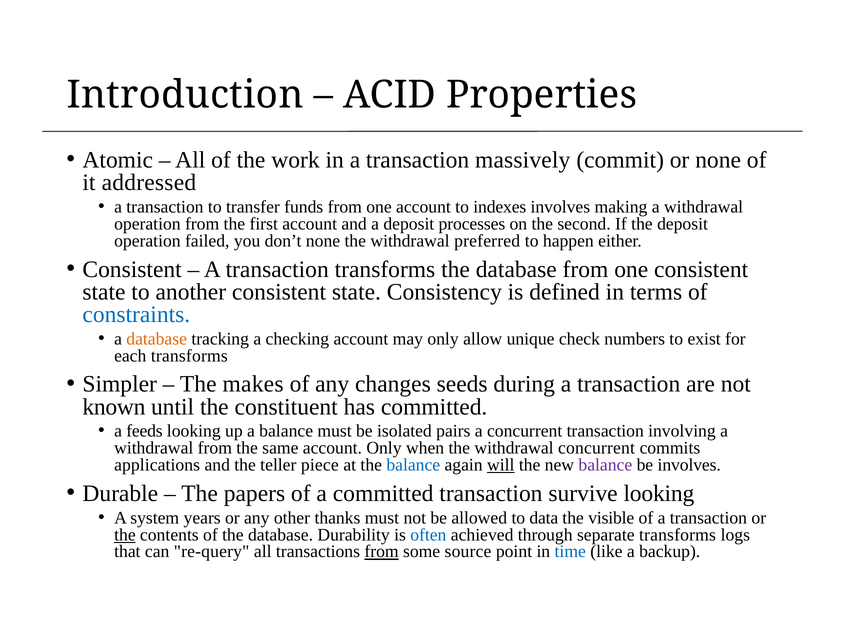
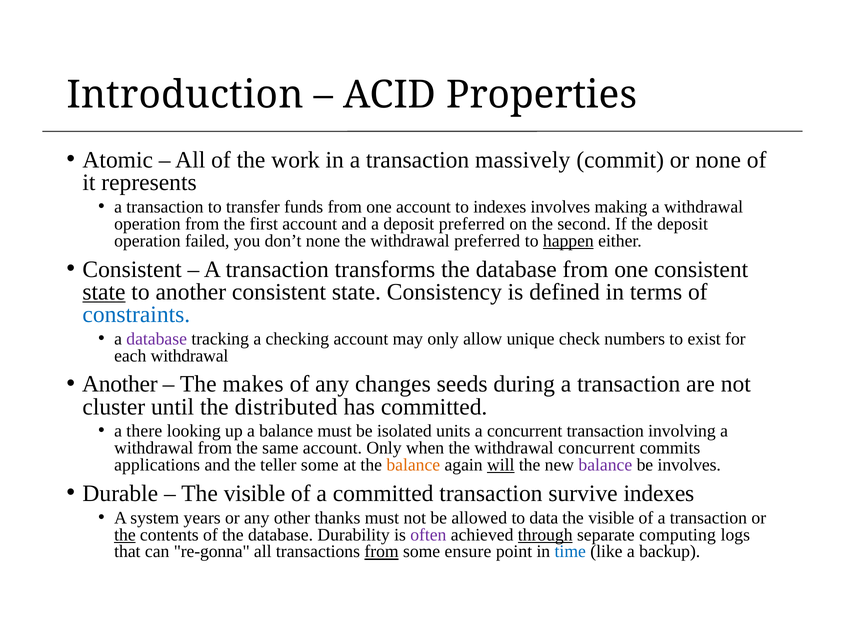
addressed: addressed -> represents
deposit processes: processes -> preferred
happen underline: none -> present
state at (104, 292) underline: none -> present
database at (157, 339) colour: orange -> purple
each transforms: transforms -> withdrawal
Simpler at (120, 384): Simpler -> Another
known: known -> cluster
constituent: constituent -> distributed
feeds: feeds -> there
pairs: pairs -> units
teller piece: piece -> some
balance at (413, 465) colour: blue -> orange
papers at (254, 493): papers -> visible
survive looking: looking -> indexes
often colour: blue -> purple
through underline: none -> present
separate transforms: transforms -> computing
re-query: re-query -> re-gonna
source: source -> ensure
